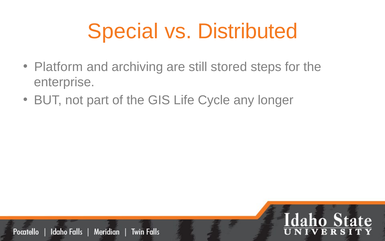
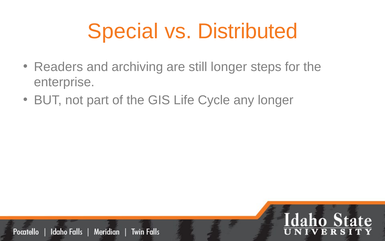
Platform: Platform -> Readers
still stored: stored -> longer
